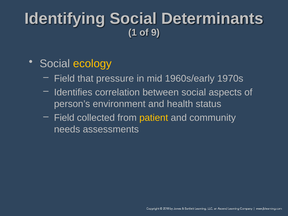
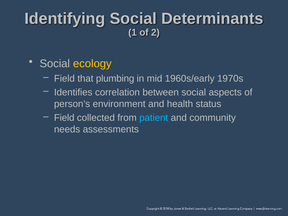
9: 9 -> 2
pressure: pressure -> plumbing
patient colour: yellow -> light blue
